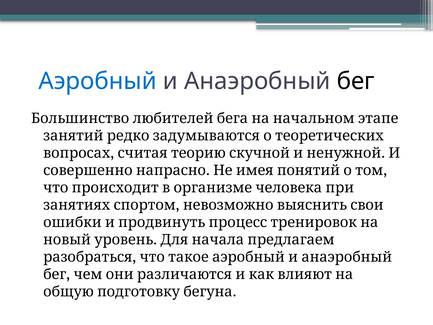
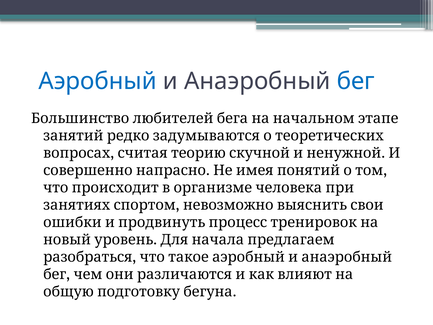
бег at (356, 81) colour: black -> blue
